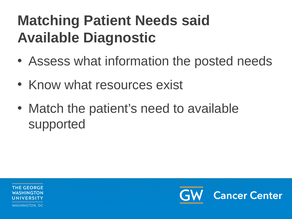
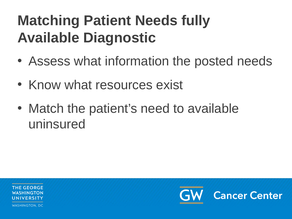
said: said -> fully
supported: supported -> uninsured
